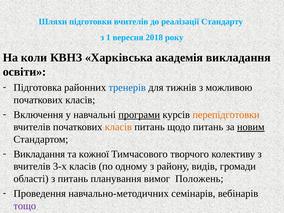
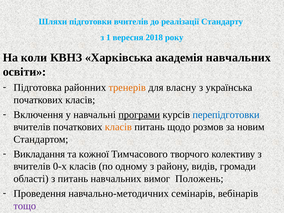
академія викладання: викладання -> навчальних
тренерів colour: blue -> orange
тижнів: тижнів -> власну
можливою: можливою -> українська
перепідготовки colour: orange -> blue
щодо питань: питань -> розмов
новим underline: present -> none
3-х: 3-х -> 0-х
питань планування: планування -> навчальних
